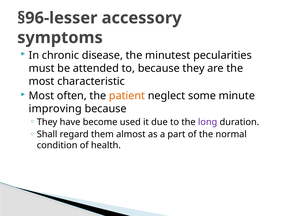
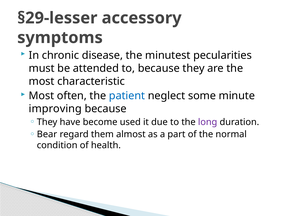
§96-lesser: §96-lesser -> §29-lesser
patient colour: orange -> blue
Shall: Shall -> Bear
